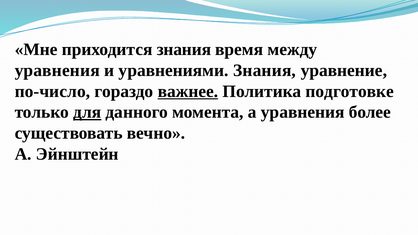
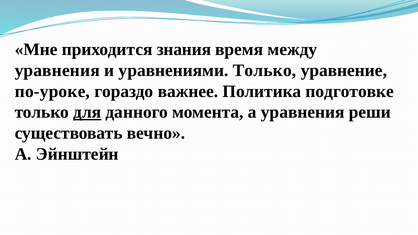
уравнениями Знания: Знания -> Только
по-число: по-число -> по-уроке
важнее underline: present -> none
более: более -> реши
